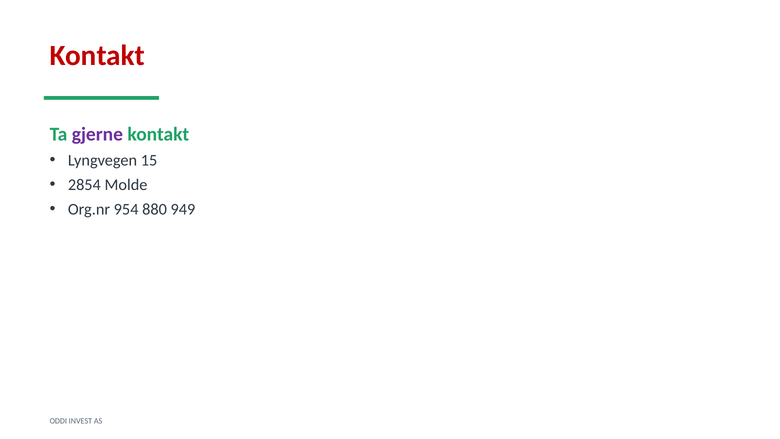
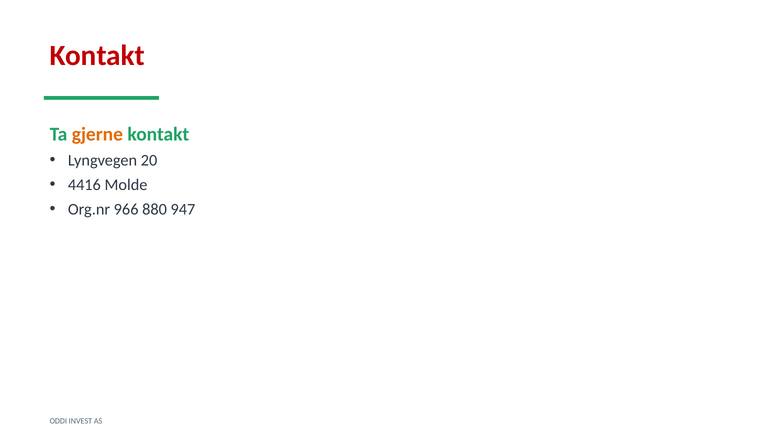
gjerne colour: purple -> orange
15: 15 -> 20
2854: 2854 -> 4416
954: 954 -> 966
949: 949 -> 947
